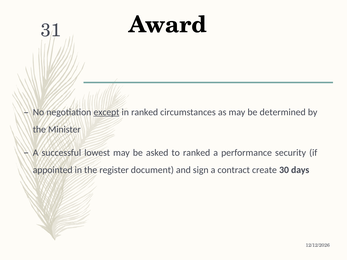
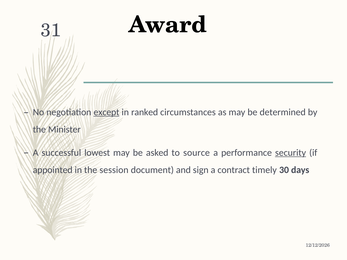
to ranked: ranked -> source
security underline: none -> present
register: register -> session
create: create -> timely
